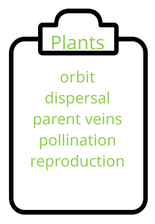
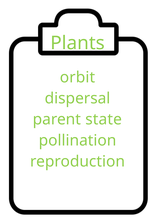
veins: veins -> state
